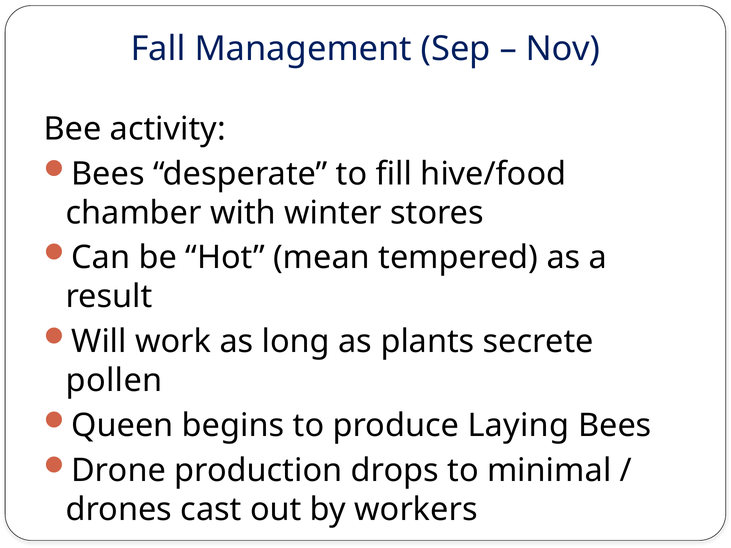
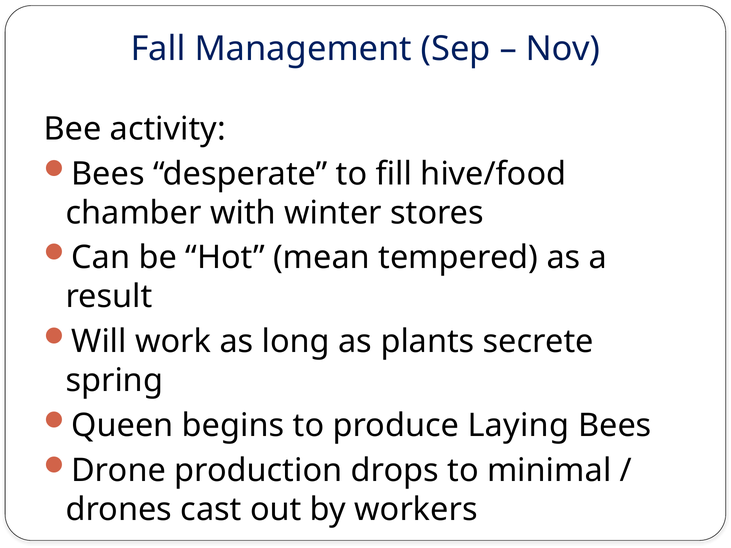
pollen: pollen -> spring
